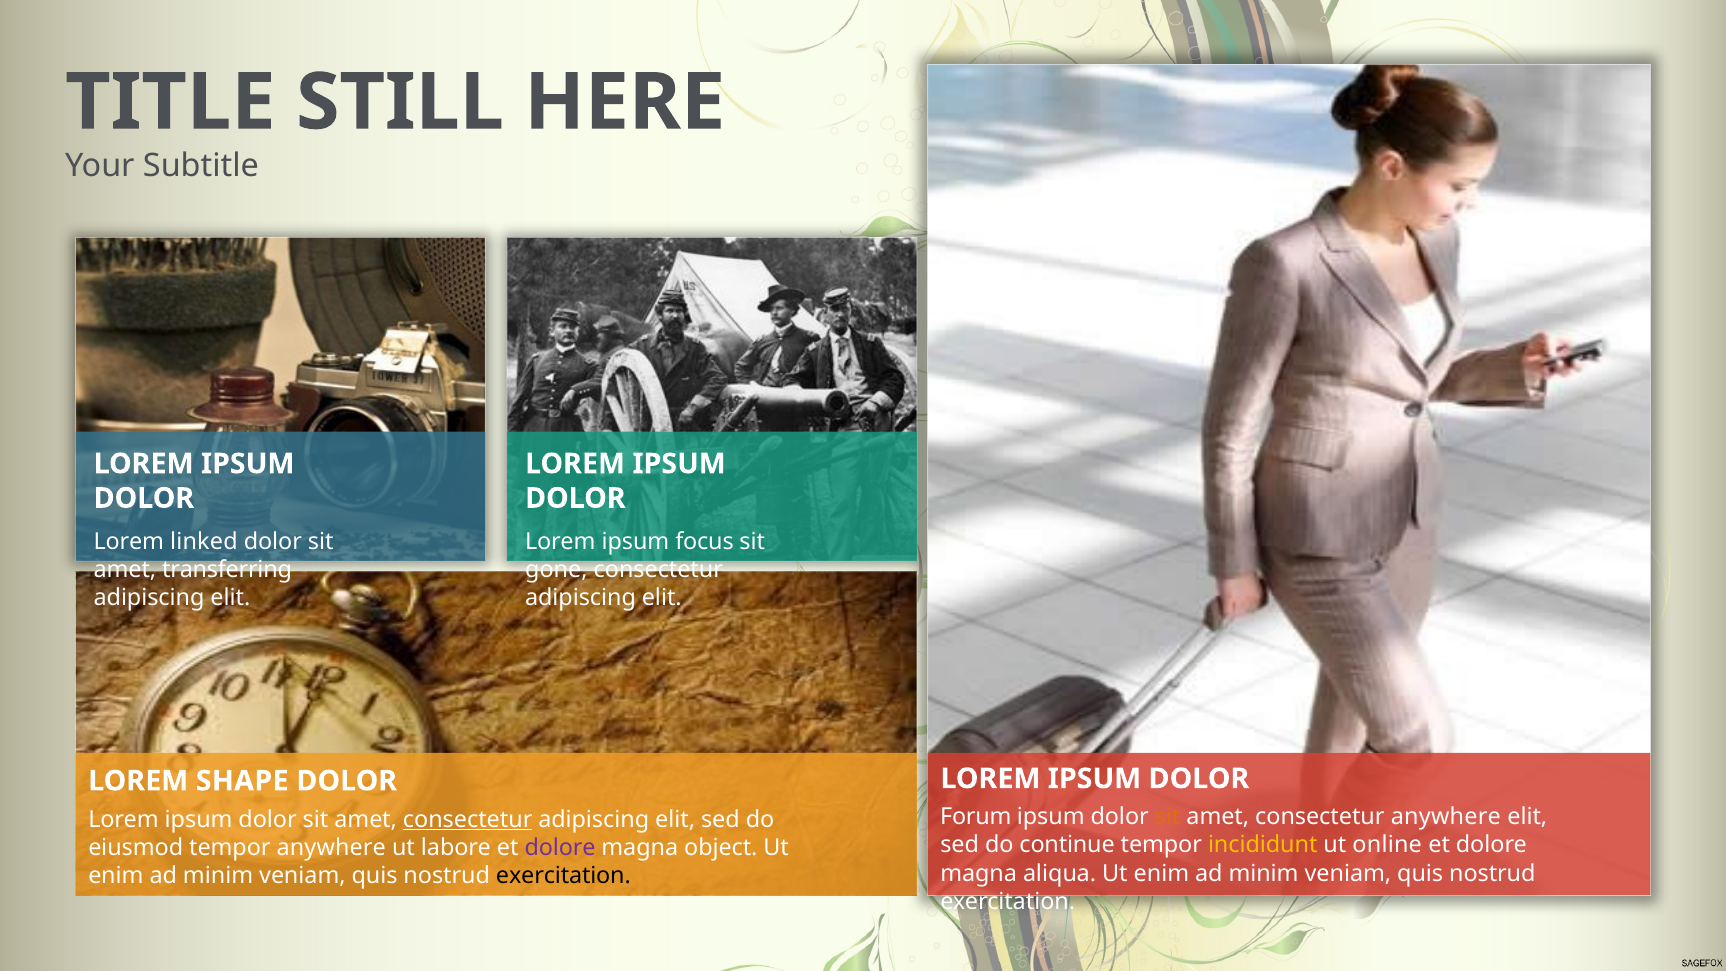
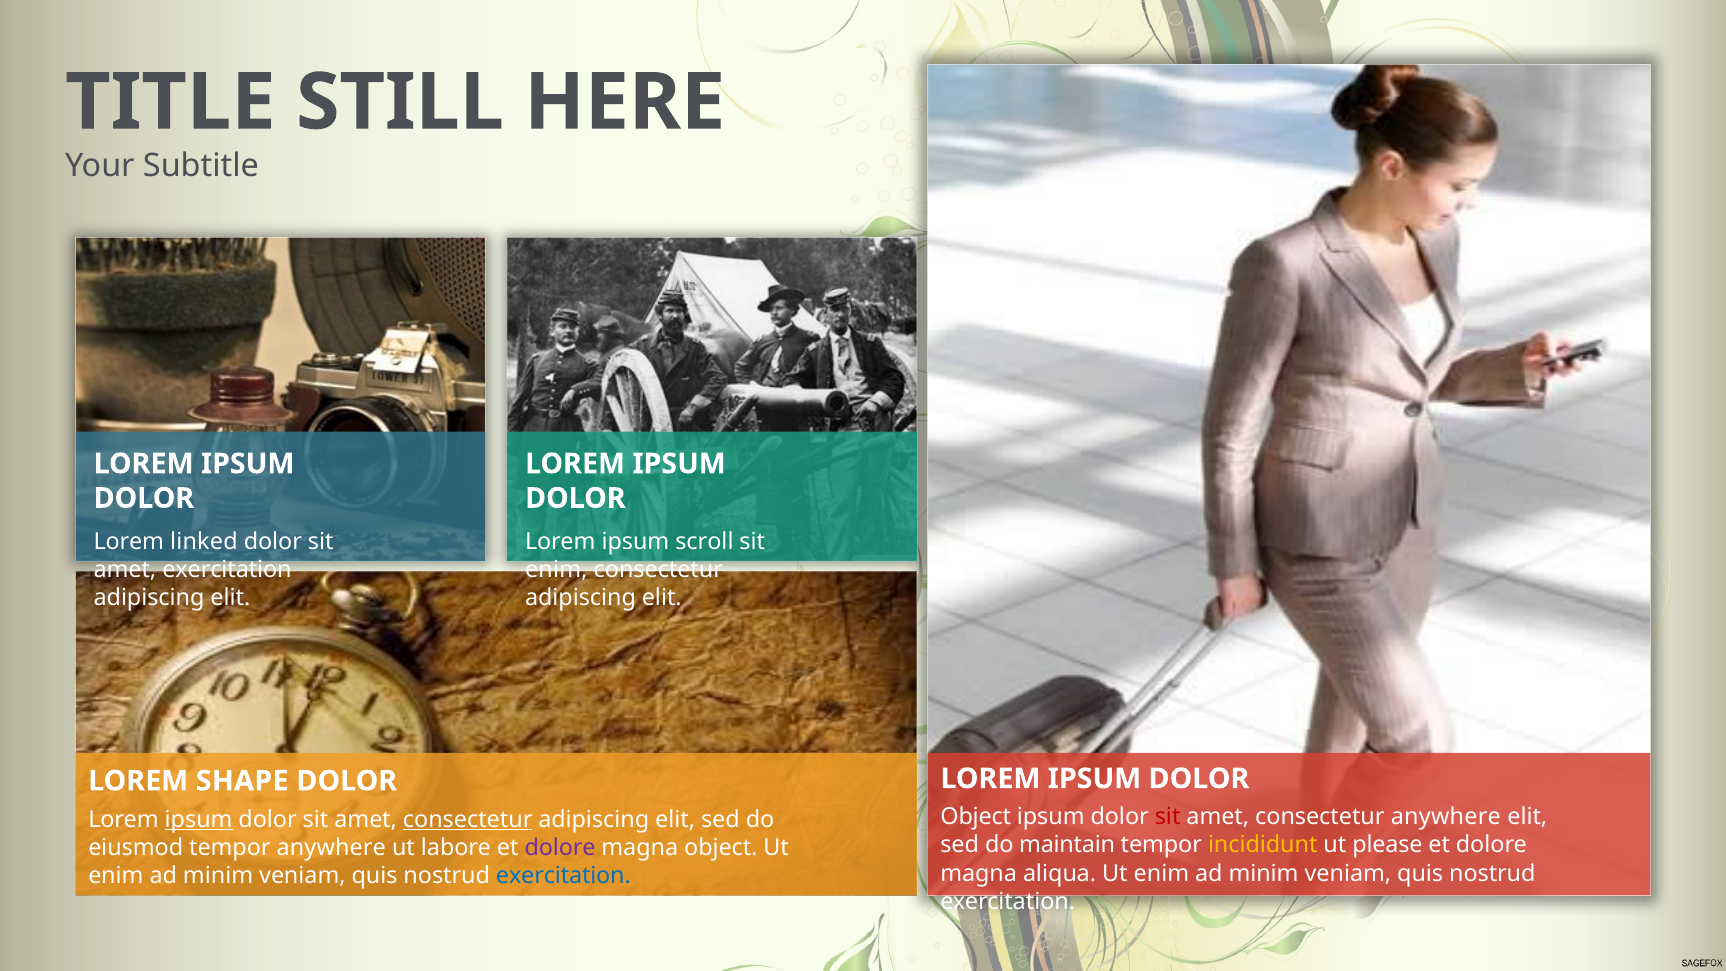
focus: focus -> scroll
amet transferring: transferring -> exercitation
gone at (556, 570): gone -> enim
Forum at (976, 817): Forum -> Object
sit at (1168, 817) colour: orange -> red
ipsum at (199, 819) underline: none -> present
continue: continue -> maintain
online: online -> please
exercitation at (563, 875) colour: black -> blue
